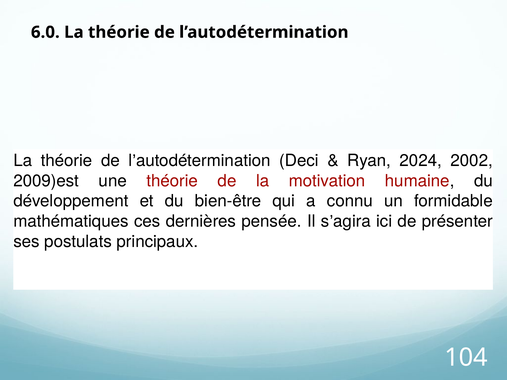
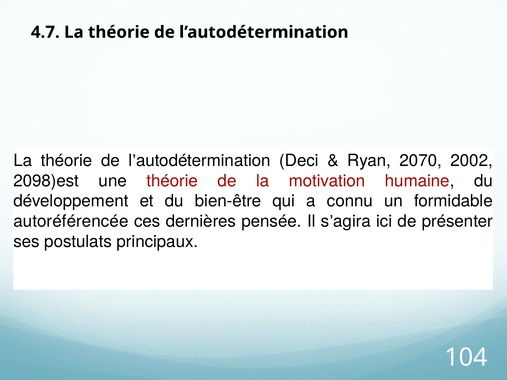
6.0: 6.0 -> 4.7
2024: 2024 -> 2070
2009)est: 2009)est -> 2098)est
mathématiques: mathématiques -> autoréférencée
